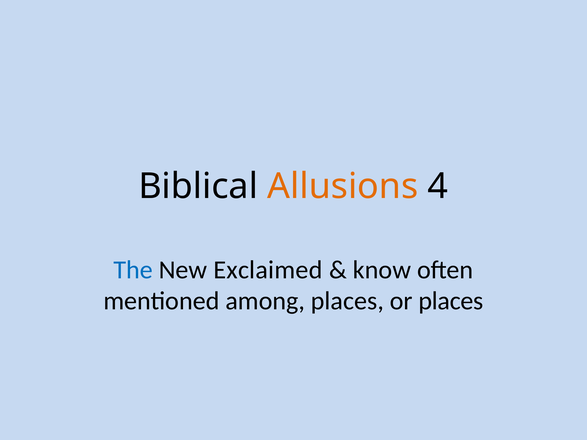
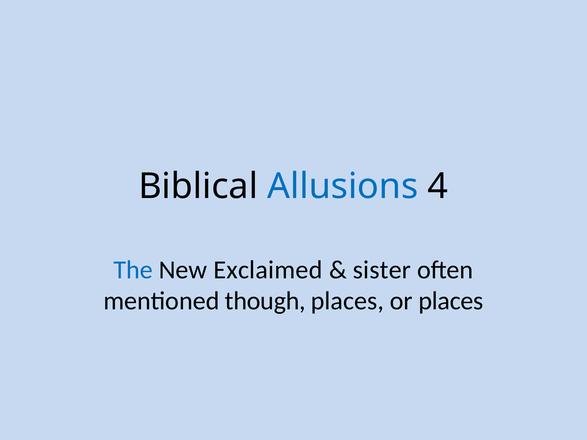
Allusions colour: orange -> blue
know: know -> sister
among: among -> though
